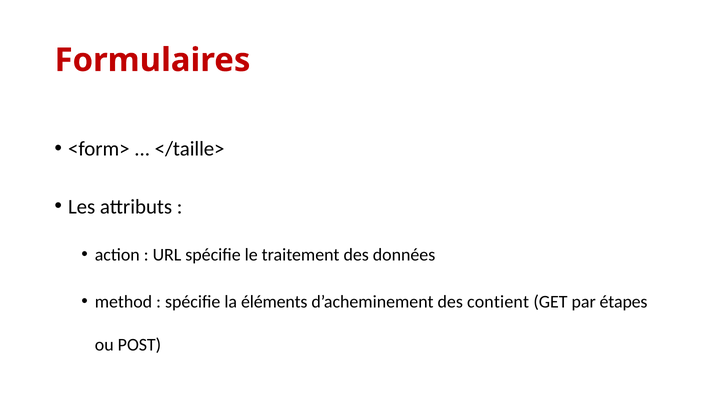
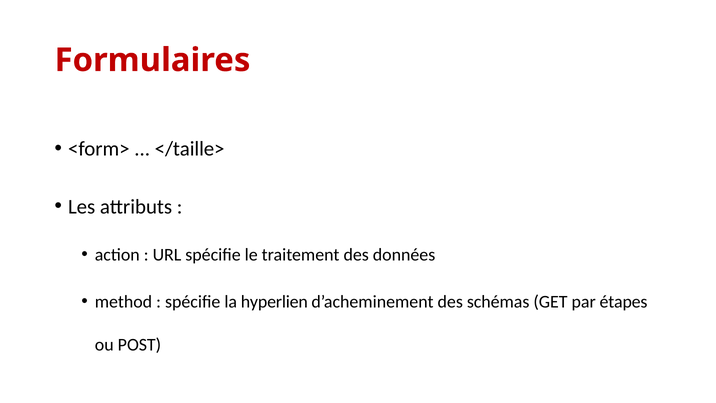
éléments: éléments -> hyperlien
contient: contient -> schémas
